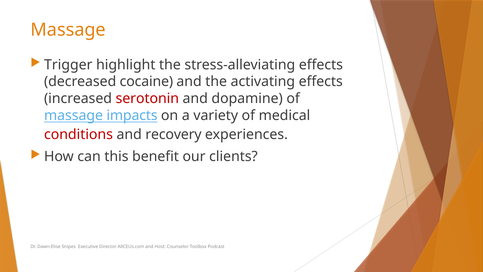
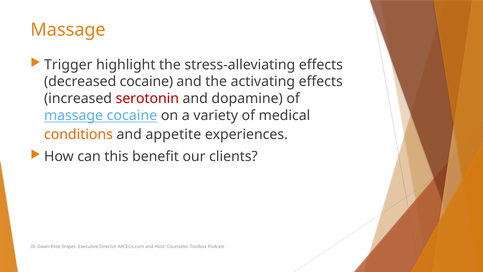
massage impacts: impacts -> cocaine
conditions colour: red -> orange
recovery: recovery -> appetite
